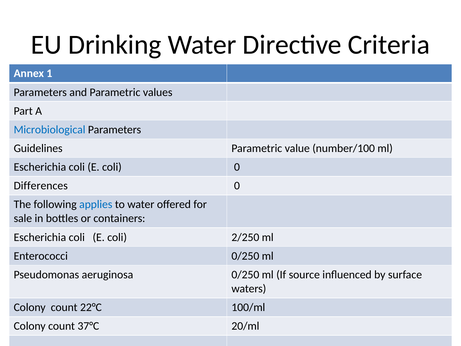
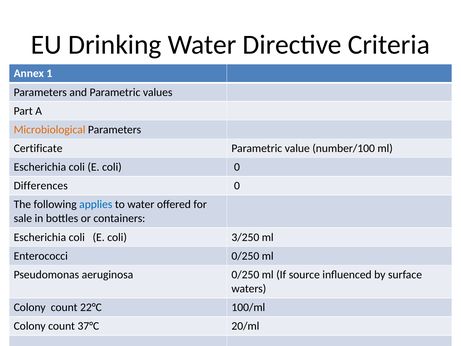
Microbiological colour: blue -> orange
Guidelines: Guidelines -> Certificate
2/250: 2/250 -> 3/250
